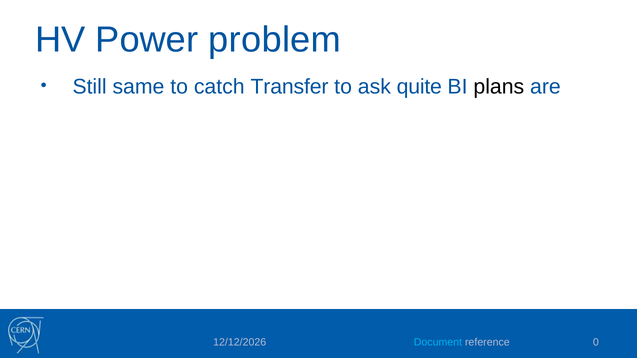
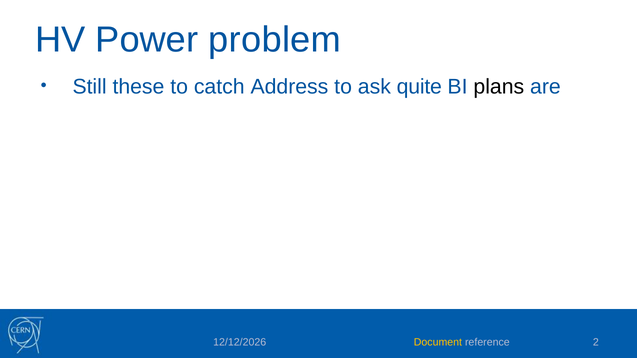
same: same -> these
Transfer: Transfer -> Address
Document colour: light blue -> yellow
0: 0 -> 2
